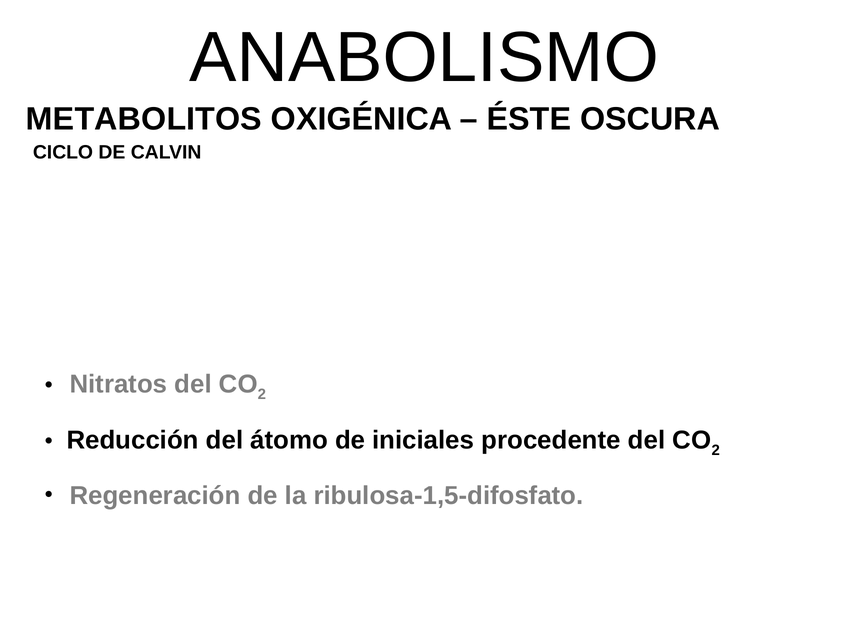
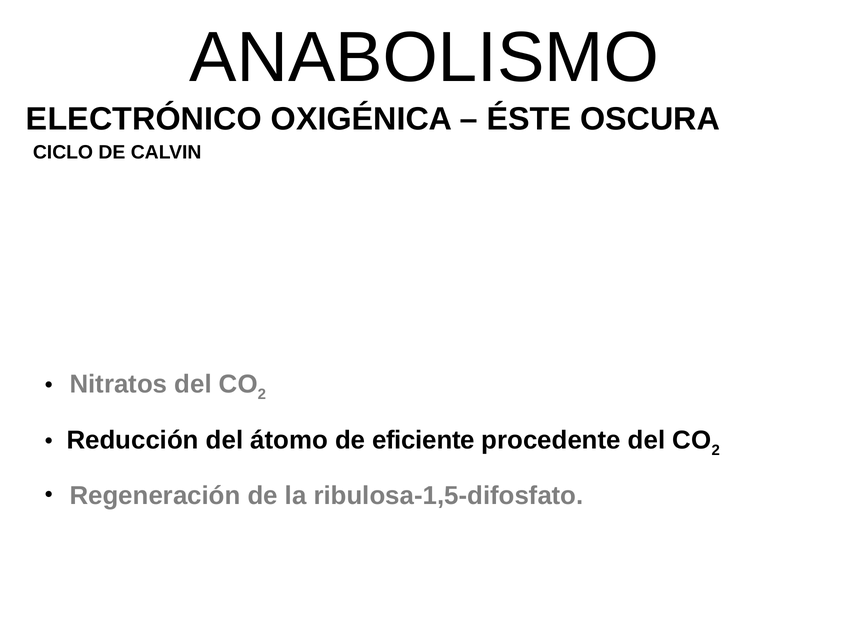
METABOLITOS: METABOLITOS -> ELECTRÓNICO
iniciales: iniciales -> eficiente
